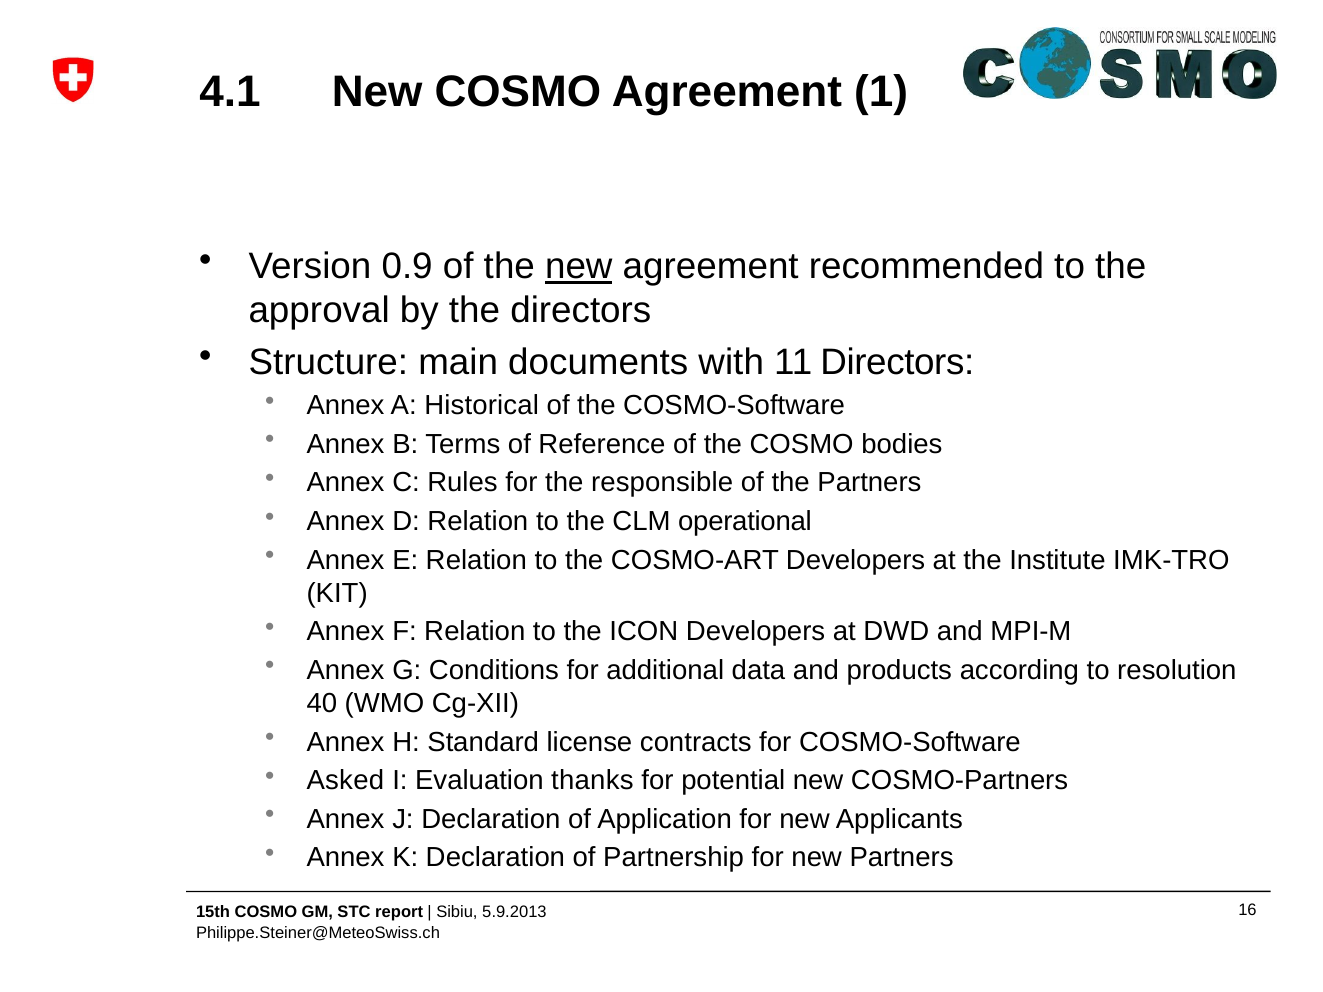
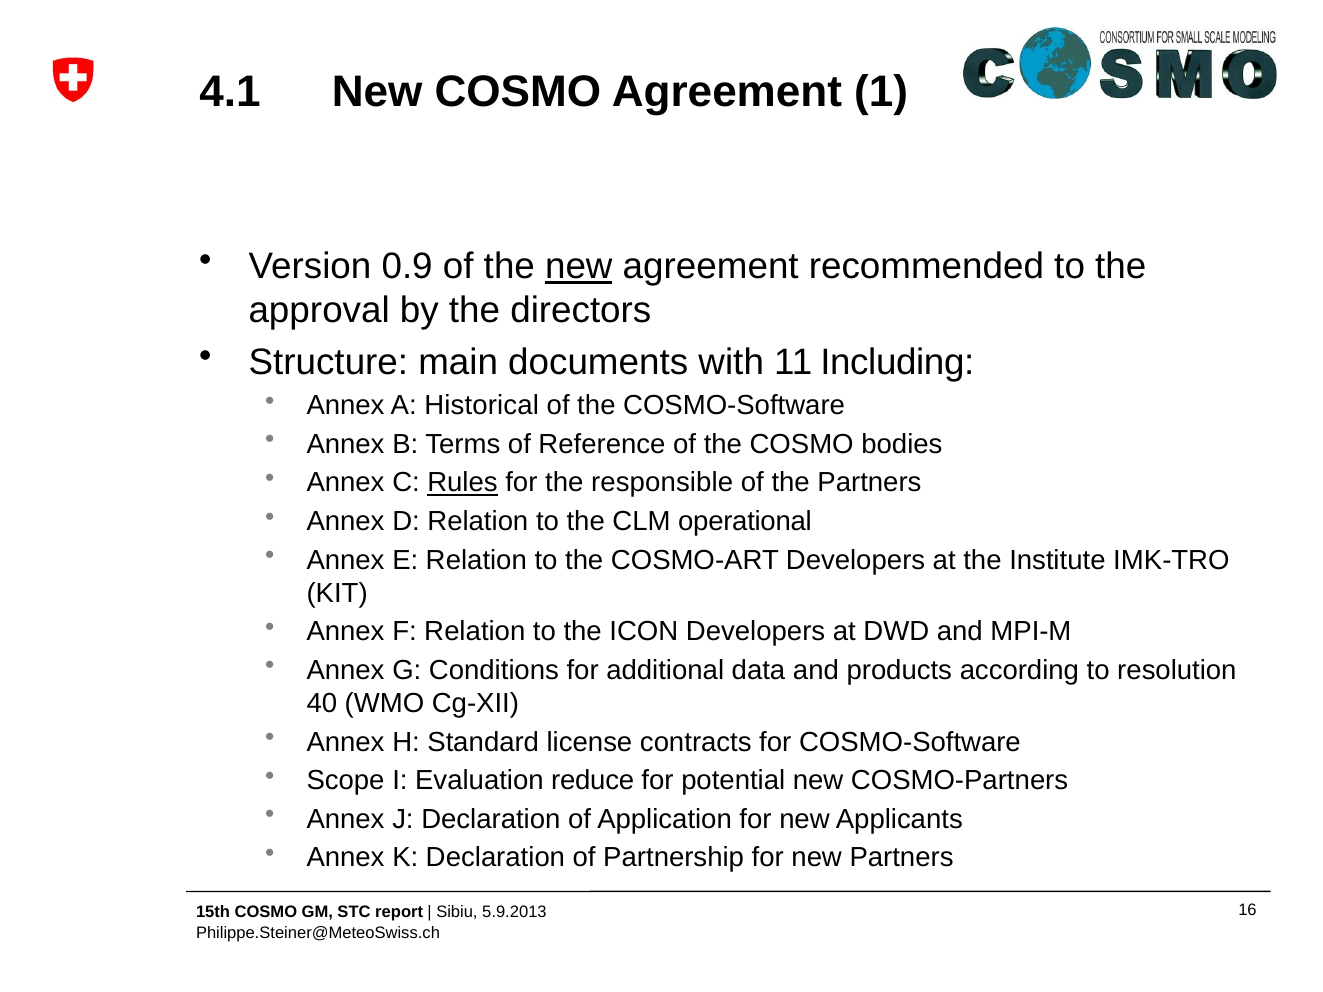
11 Directors: Directors -> Including
Rules underline: none -> present
Asked: Asked -> Scope
thanks: thanks -> reduce
